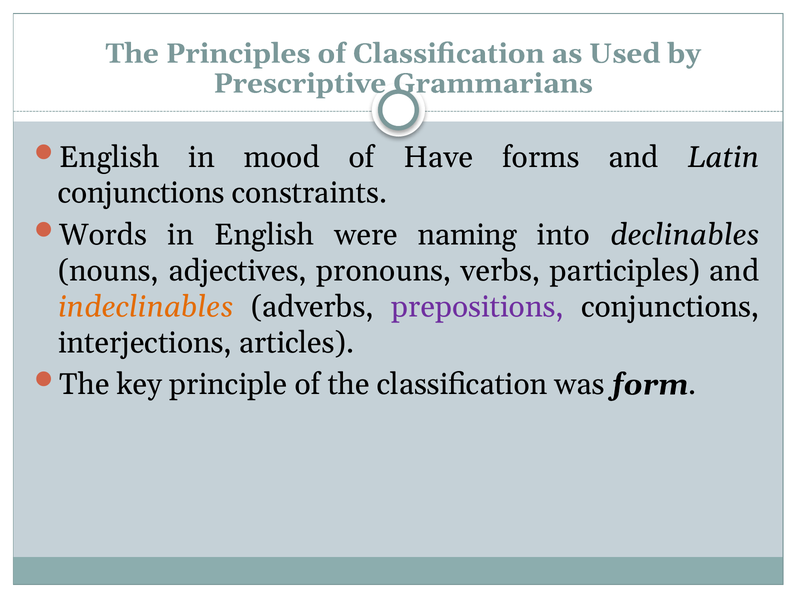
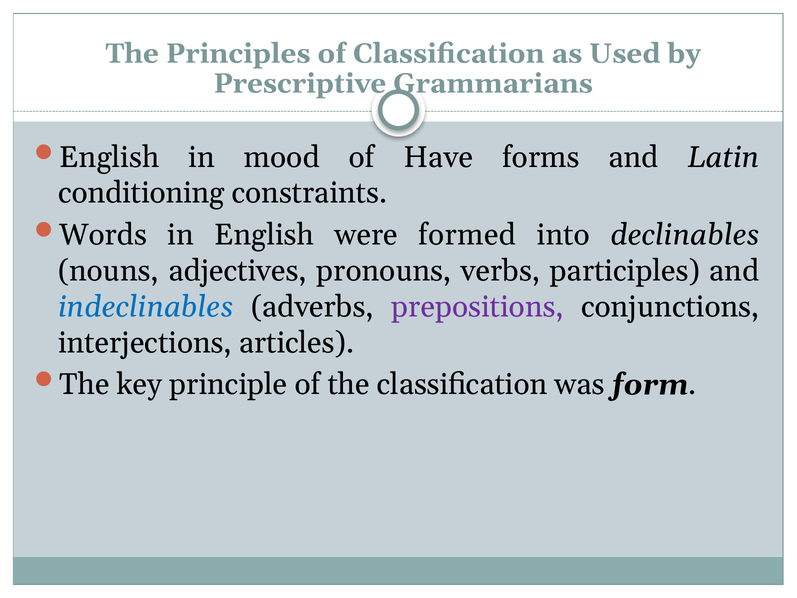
conjunctions at (141, 193): conjunctions -> conditioning
naming: naming -> formed
indeclinables colour: orange -> blue
